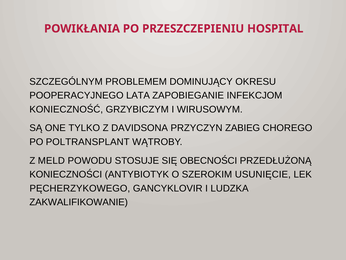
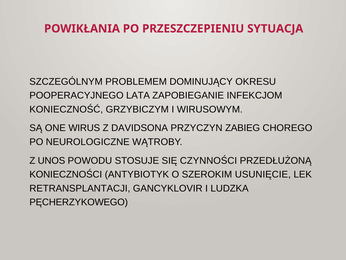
HOSPITAL: HOSPITAL -> SYTUACJA
TYLKO: TYLKO -> WIRUS
POLTRANSPLANT: POLTRANSPLANT -> NEUROLOGICZNE
MELD: MELD -> UNOS
OBECNOŚCI: OBECNOŚCI -> CZYNNOŚCI
PĘCHERZYKOWEGO: PĘCHERZYKOWEGO -> RETRANSPLANTACJI
ZAKWALIFIKOWANIE: ZAKWALIFIKOWANIE -> PĘCHERZYKOWEGO
